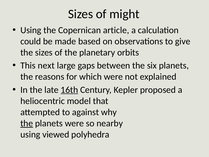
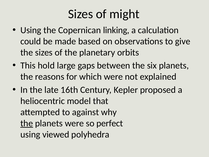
article: article -> linking
next: next -> hold
16th underline: present -> none
nearby: nearby -> perfect
